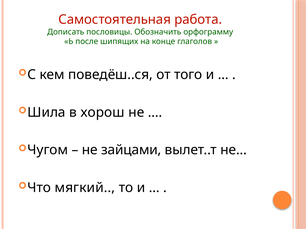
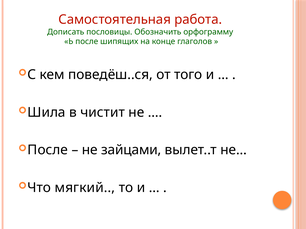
хорош: хорош -> чистит
Чугом at (48, 150): Чугом -> После
